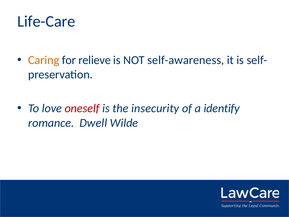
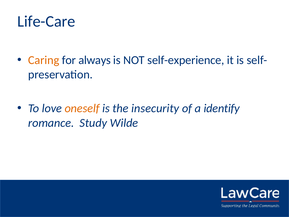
relieve: relieve -> always
self-awareness: self-awareness -> self-experience
oneself colour: red -> orange
Dwell: Dwell -> Study
